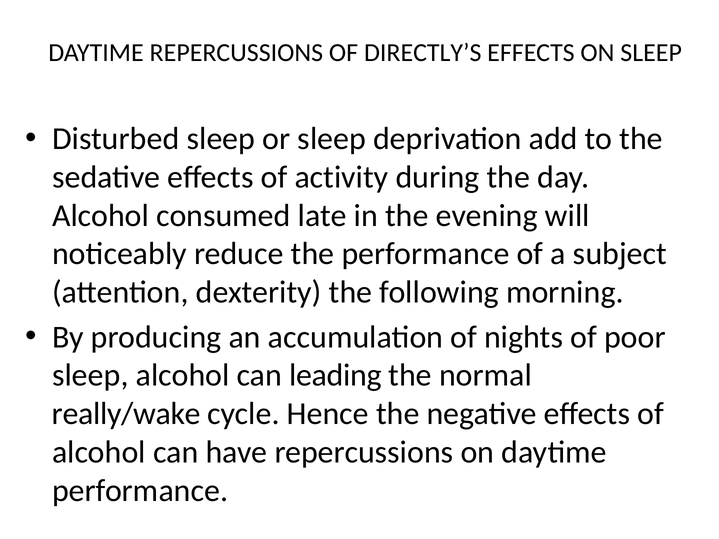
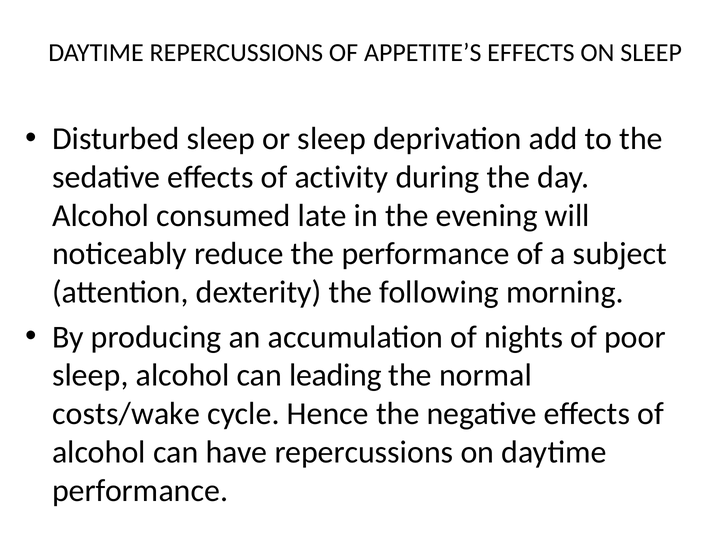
DIRECTLY’S: DIRECTLY’S -> APPETITE’S
really/wake: really/wake -> costs/wake
